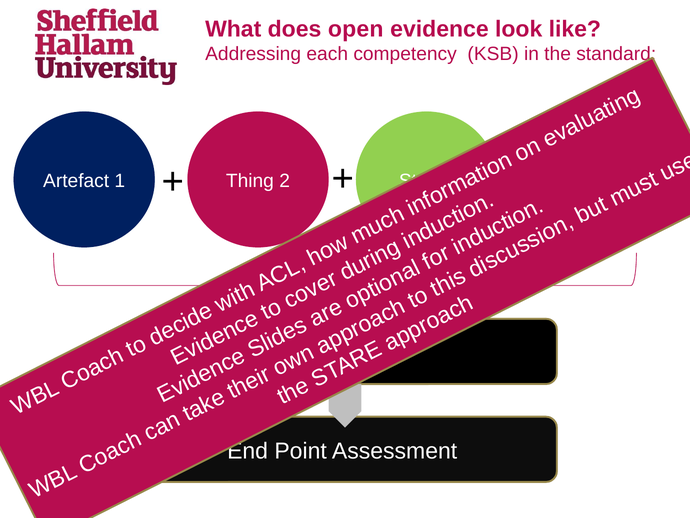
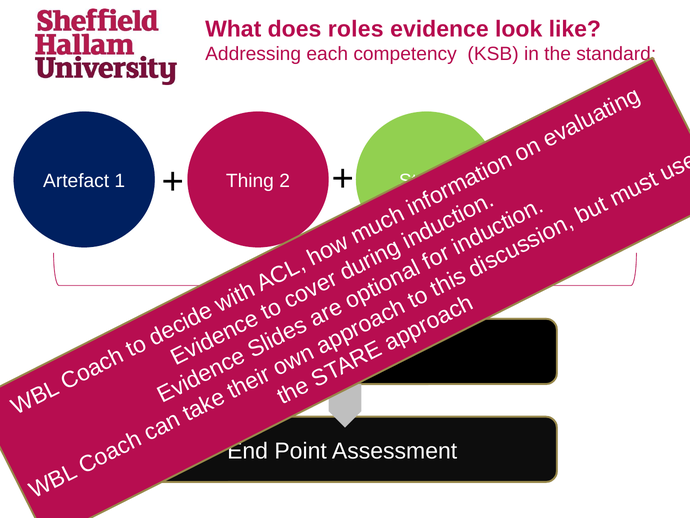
open: open -> roles
